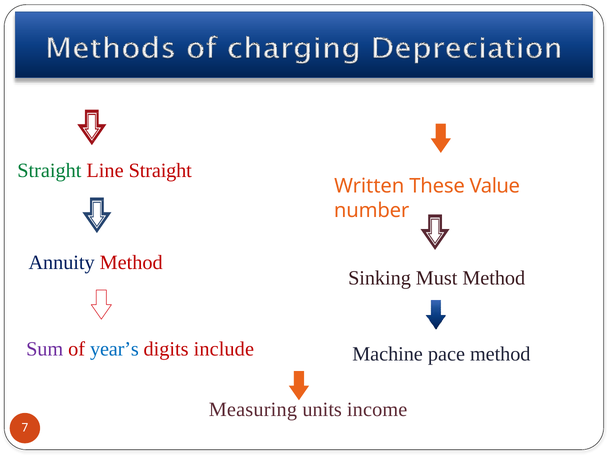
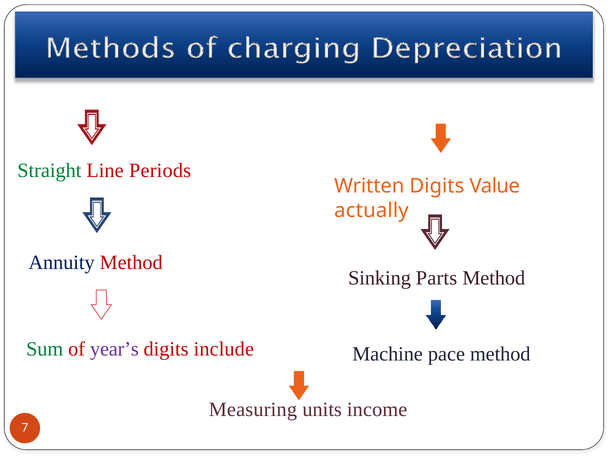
Line Straight: Straight -> Periods
Written These: These -> Digits
number: number -> actually
Must: Must -> Parts
Sum colour: purple -> green
year’s colour: blue -> purple
